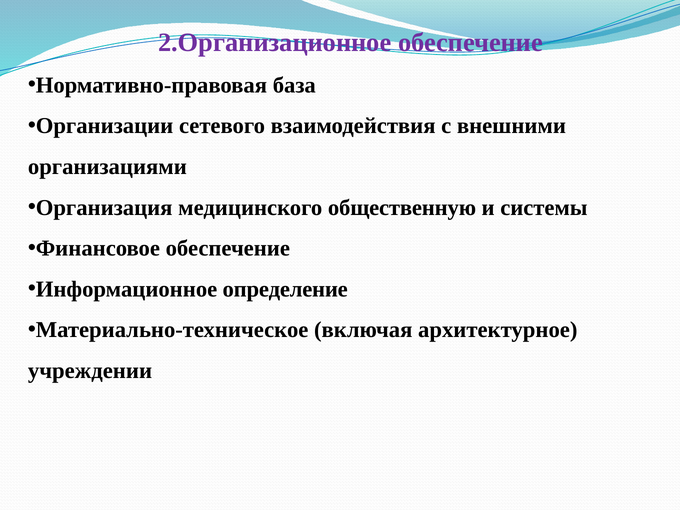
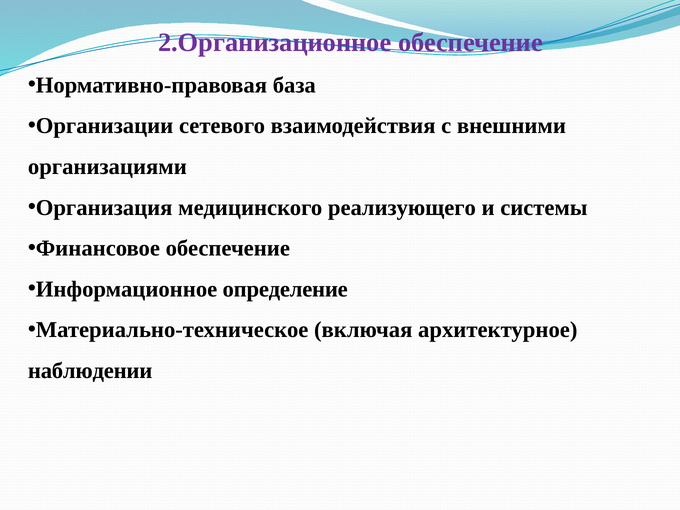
общественную: общественную -> реализующего
учреждении: учреждении -> наблюдении
